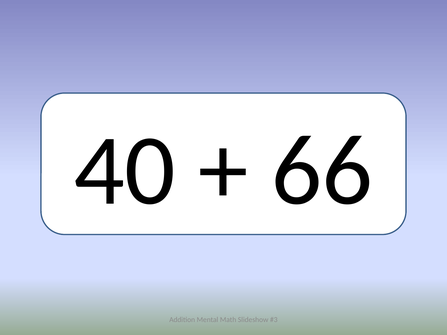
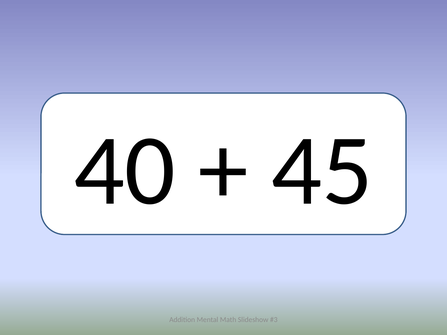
66: 66 -> 45
